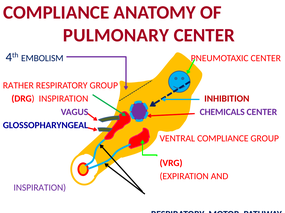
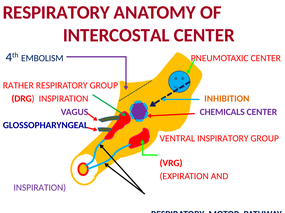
COMPLIANCE at (56, 12): COMPLIANCE -> RESPIRATORY
PULMONARY: PULMONARY -> INTERCOSTAL
INHIBITION colour: red -> orange
COMPLIANCE at (223, 139): COMPLIANCE -> INSPIRATORY
